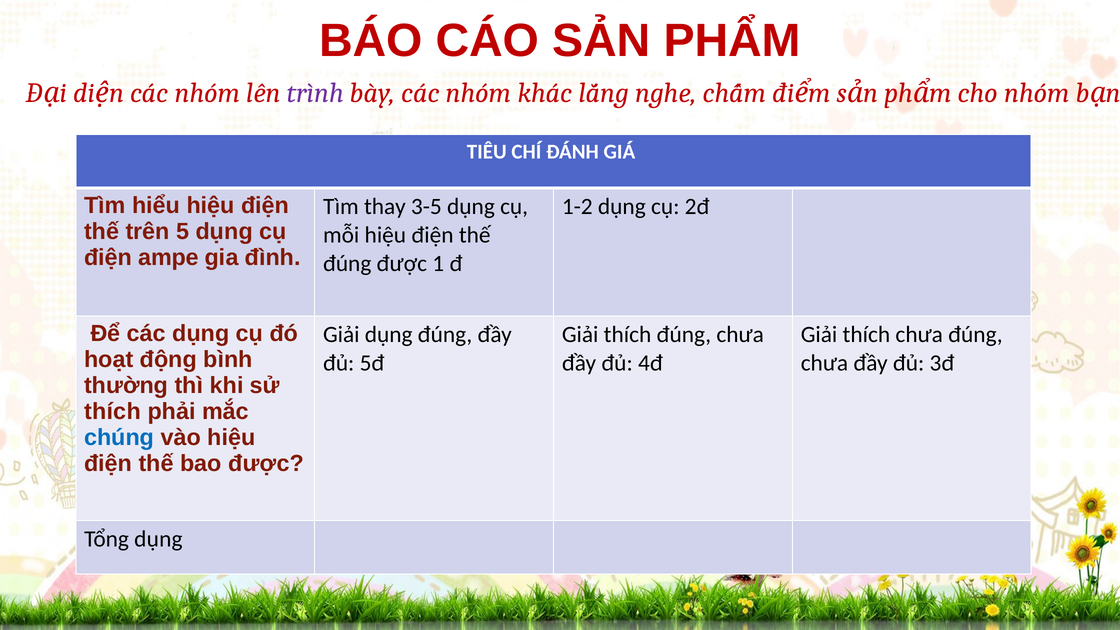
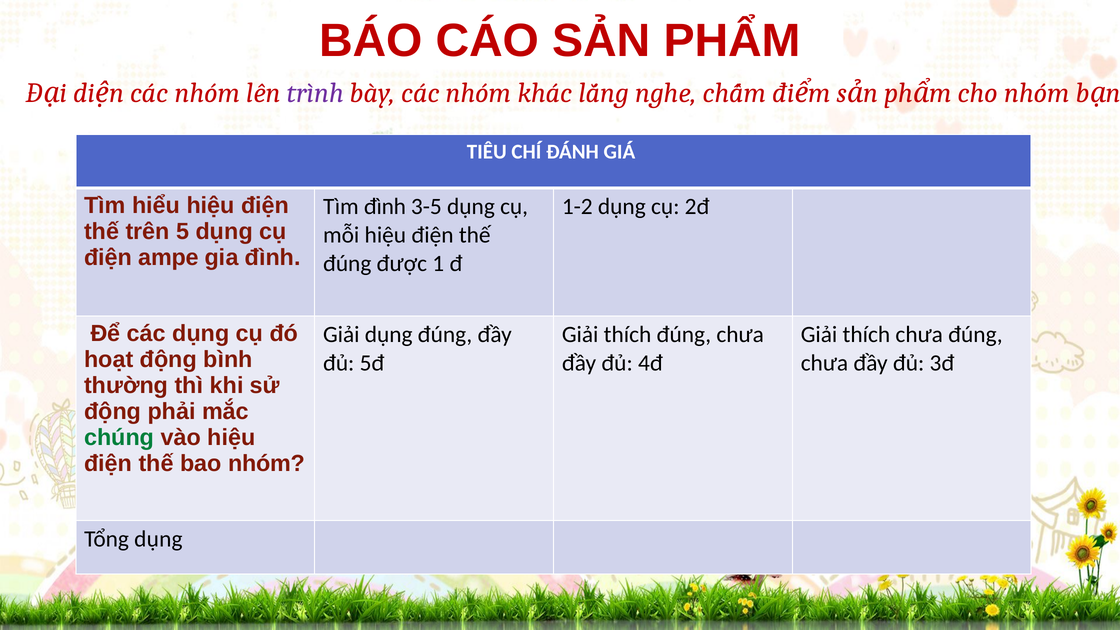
Tìm thay: thay -> đình
thích at (113, 412): thích -> động
chúng colour: blue -> green
bao được: được -> nhóm
